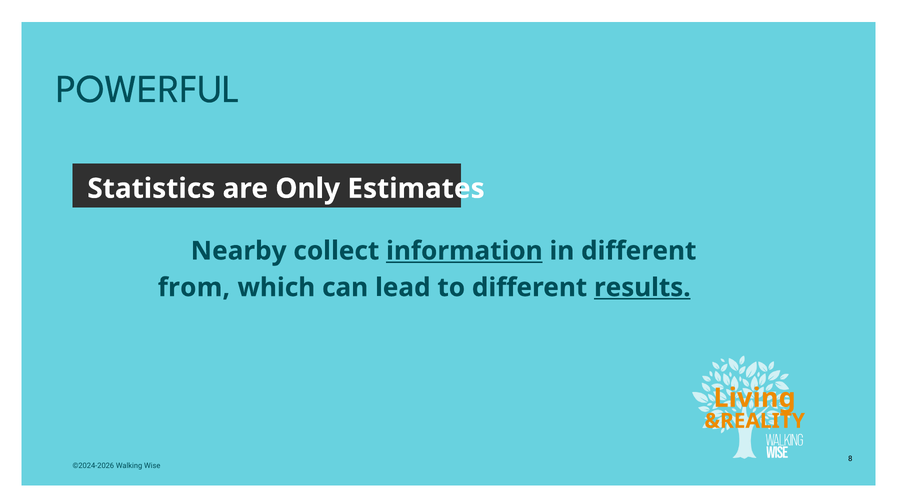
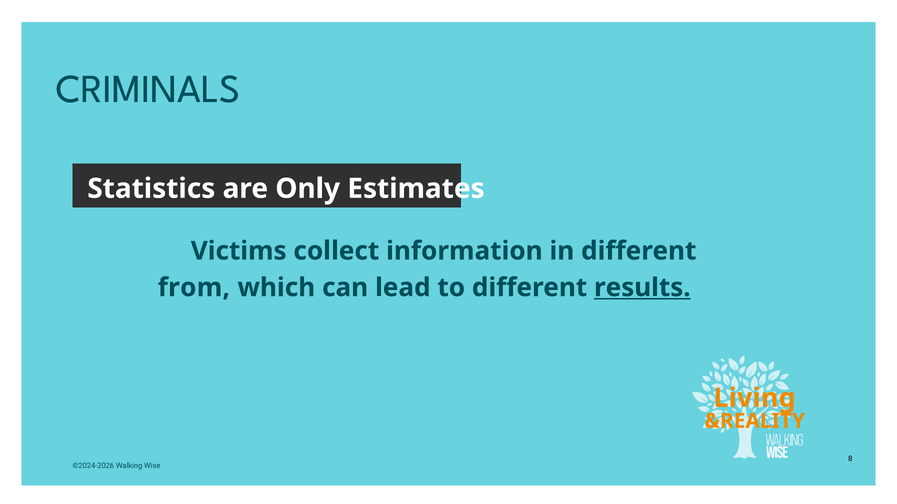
POWERFUL: POWERFUL -> CRIMINALS
Nearby: Nearby -> Victims
information underline: present -> none
